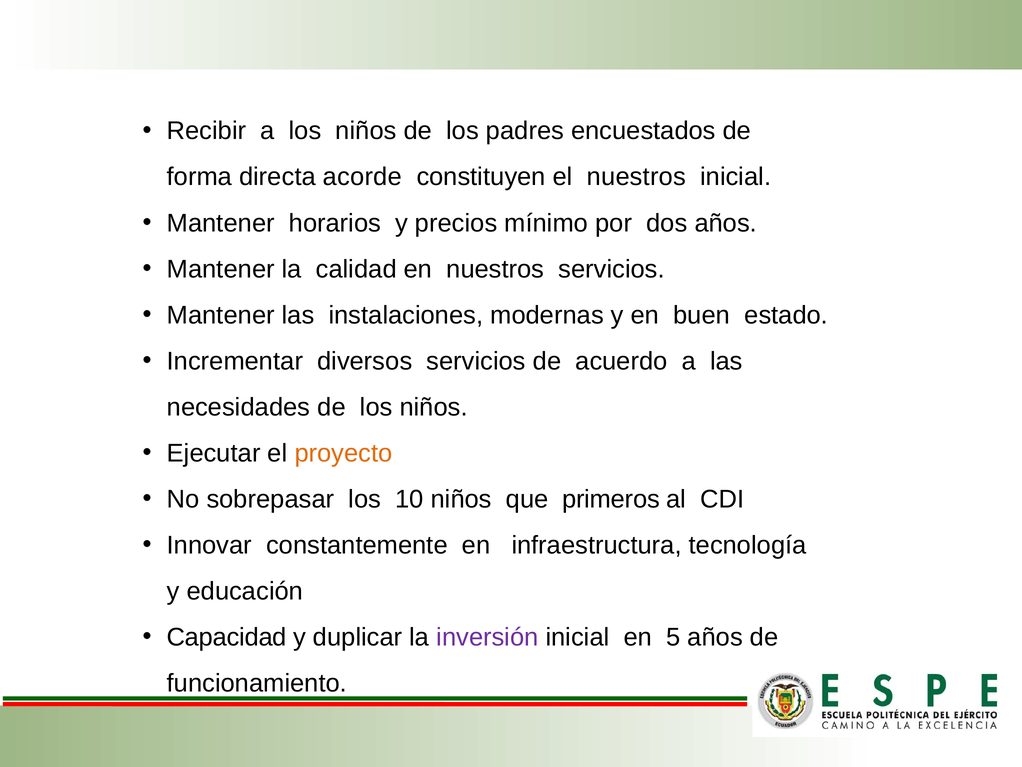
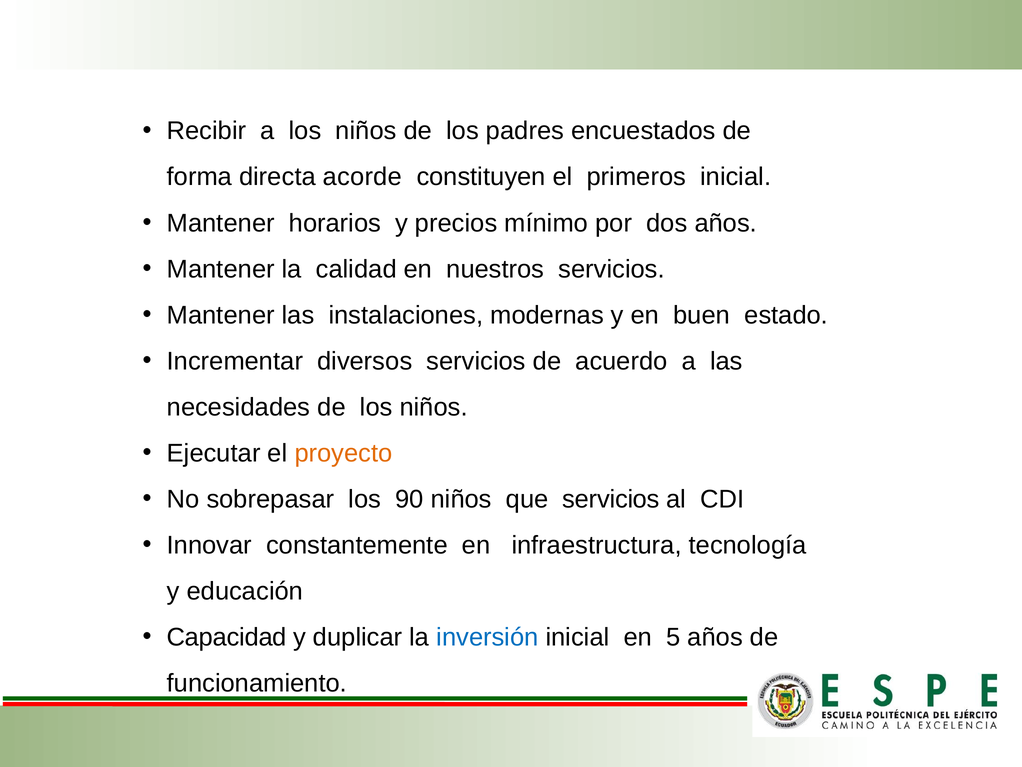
el nuestros: nuestros -> primeros
10: 10 -> 90
que primeros: primeros -> servicios
inversión colour: purple -> blue
